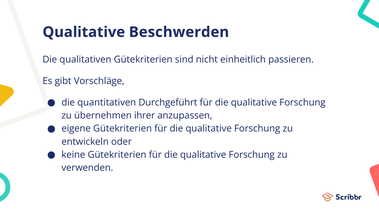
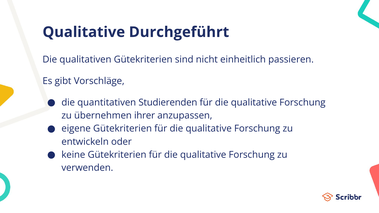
Beschwerden: Beschwerden -> Durchgeführt
Durchgeführt: Durchgeführt -> Studierenden
